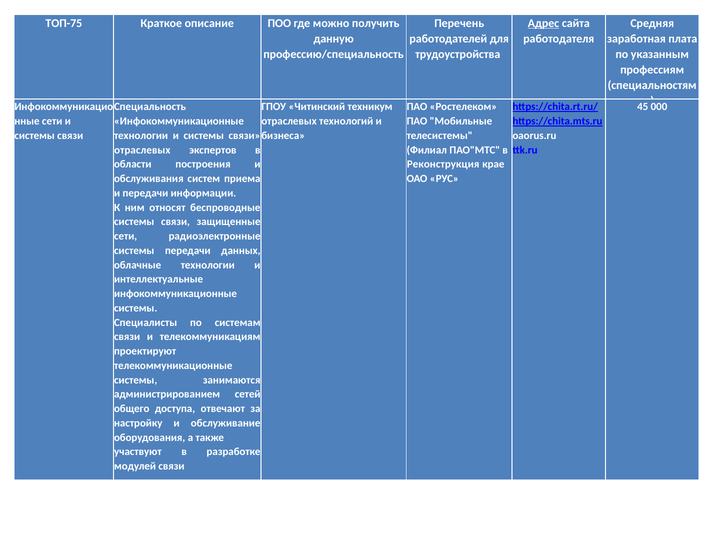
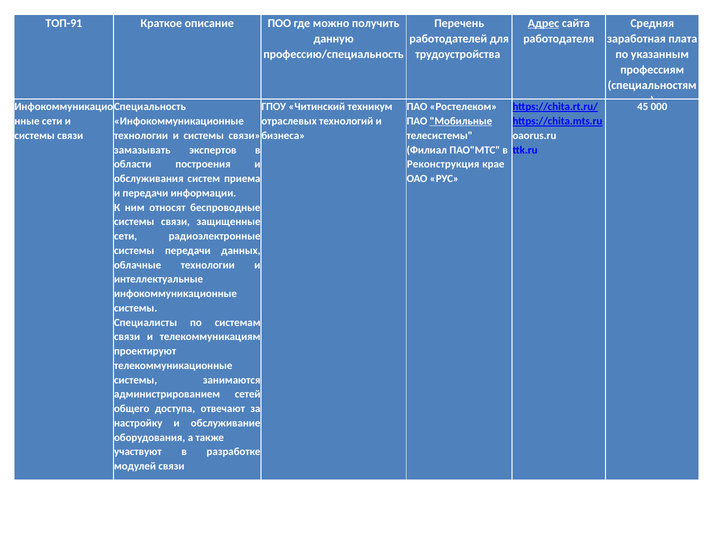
ТОП-75: ТОП-75 -> ТОП-91
Мобильные underline: none -> present
отраслевых at (142, 150): отраслевых -> замазывать
